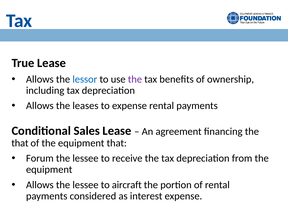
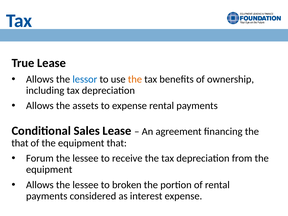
the at (135, 79) colour: purple -> orange
leases: leases -> assets
aircraft: aircraft -> broken
